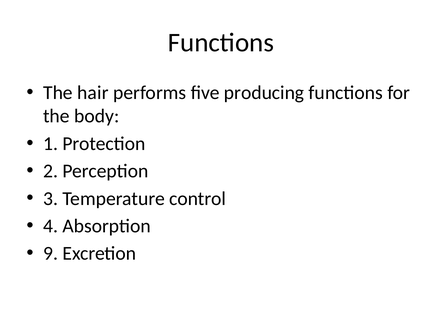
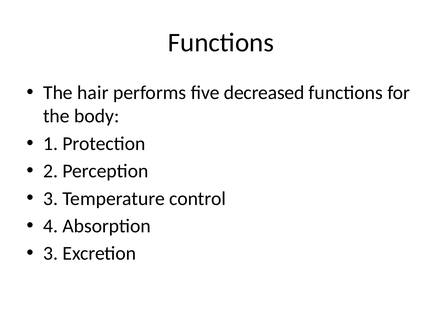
producing: producing -> decreased
9 at (51, 254): 9 -> 3
